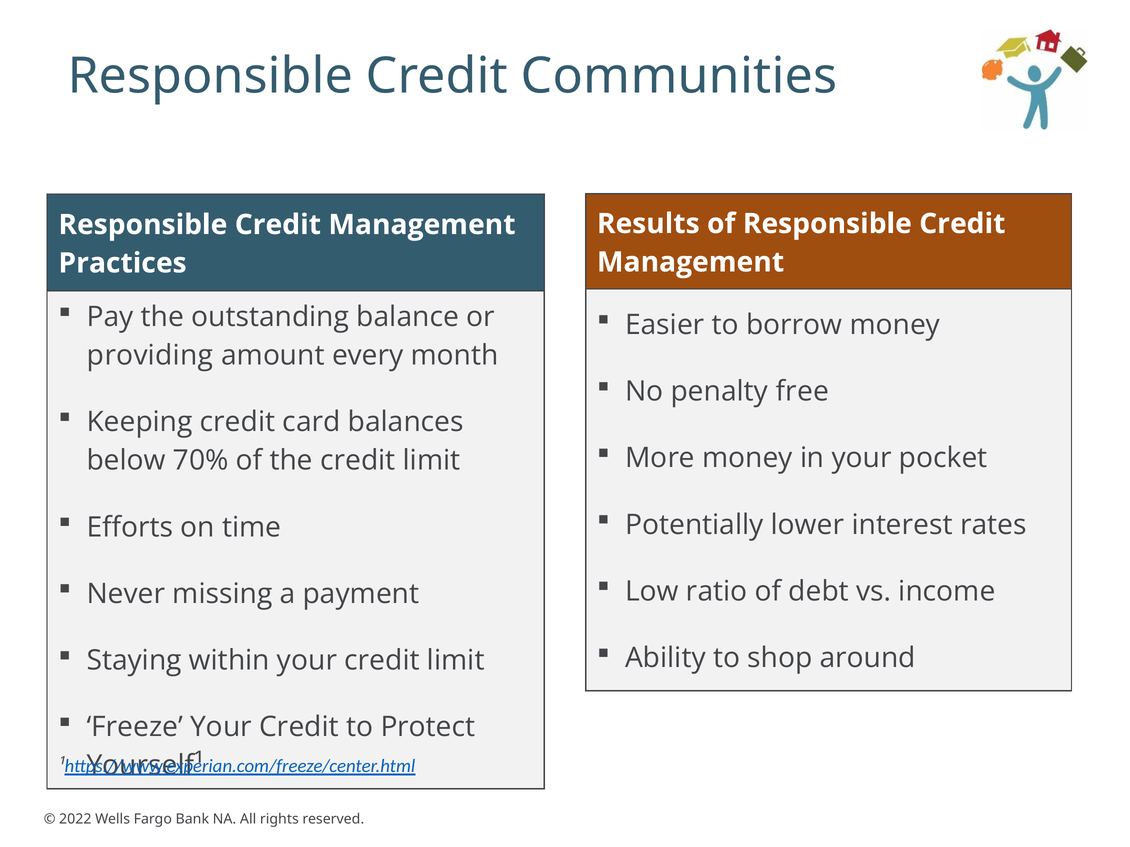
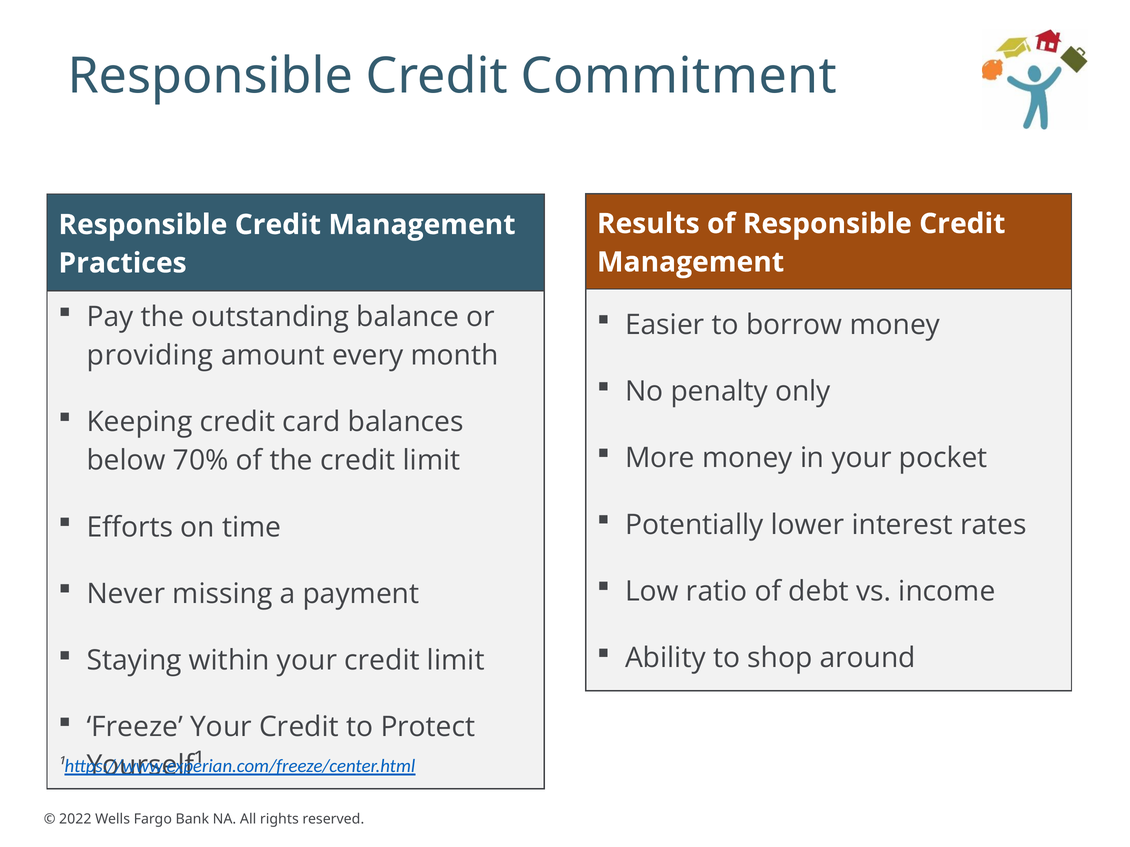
Communities: Communities -> Commitment
free: free -> only
